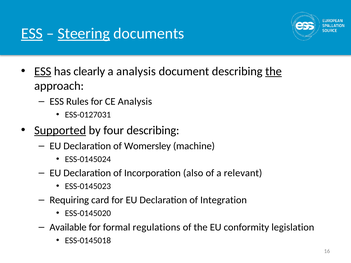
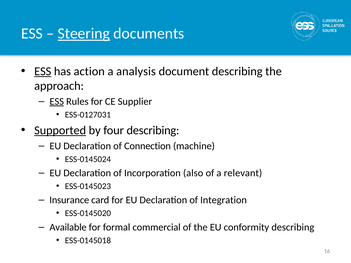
ESS at (32, 34) underline: present -> none
clearly: clearly -> action
the at (274, 71) underline: present -> none
ESS at (57, 102) underline: none -> present
CE Analysis: Analysis -> Supplier
Womersley: Womersley -> Connection
Requiring: Requiring -> Insurance
regulations: regulations -> commercial
conformity legislation: legislation -> describing
